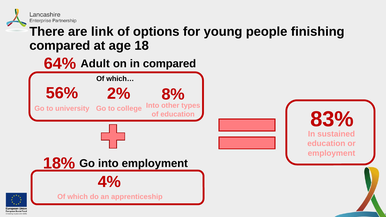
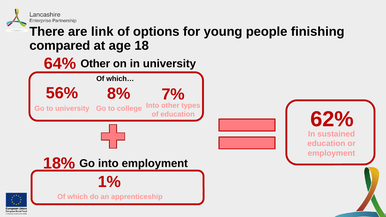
64% Adult: Adult -> Other
in compared: compared -> university
2%: 2% -> 8%
8%: 8% -> 7%
83%: 83% -> 62%
4%: 4% -> 1%
